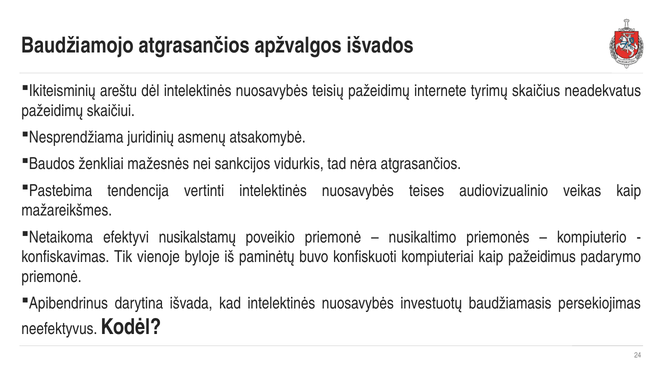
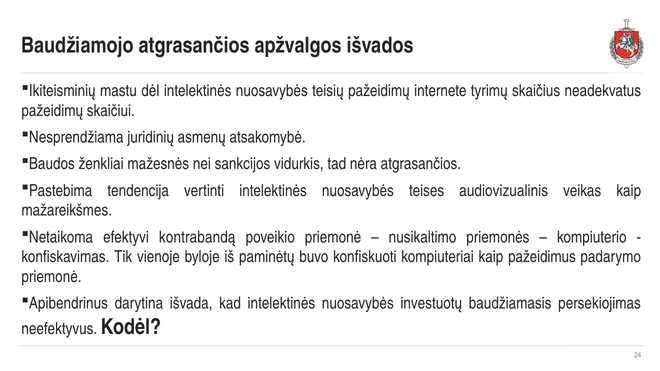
areštu: areštu -> mastu
audiovizualinio: audiovizualinio -> audiovizualinis
nusikalstamų: nusikalstamų -> kontrabandą
